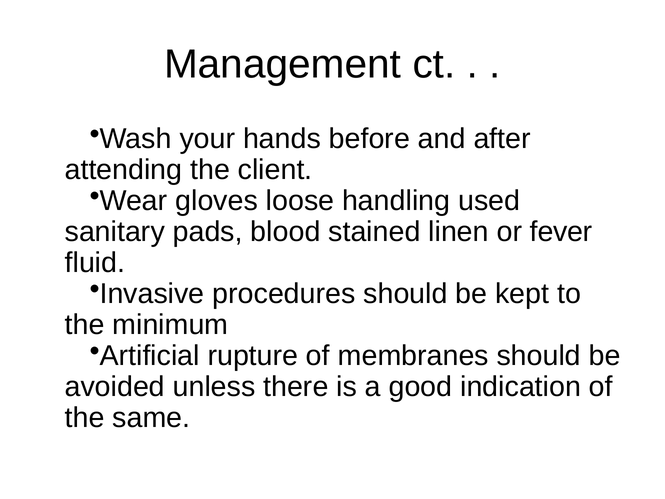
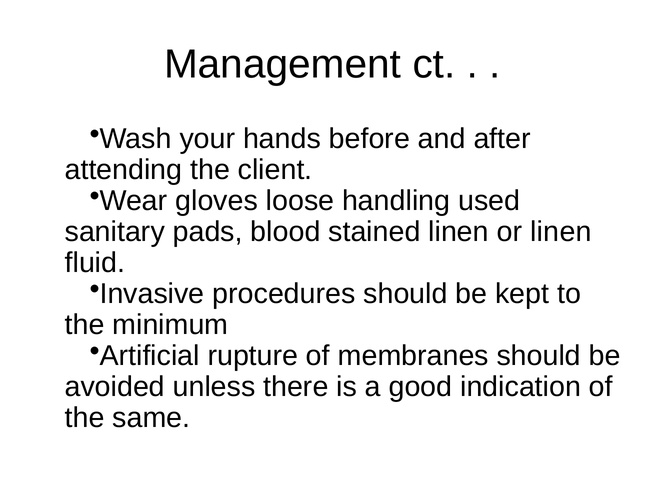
or fever: fever -> linen
